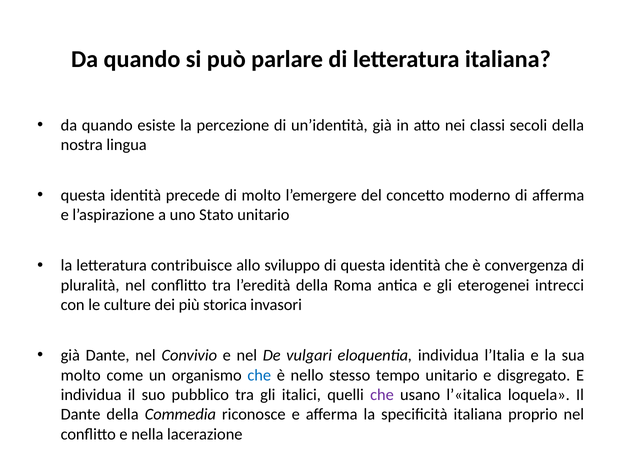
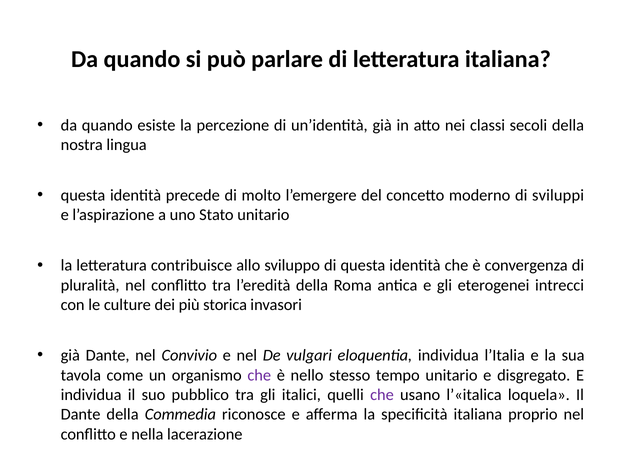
di afferma: afferma -> sviluppi
molto at (81, 375): molto -> tavola
che at (259, 375) colour: blue -> purple
